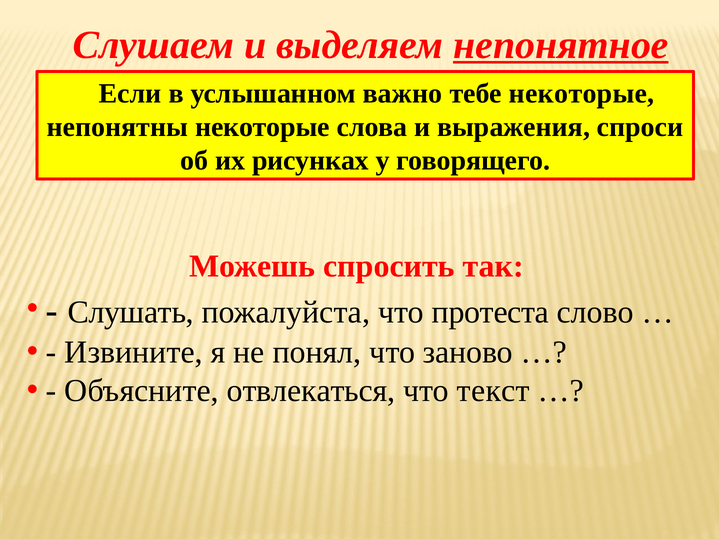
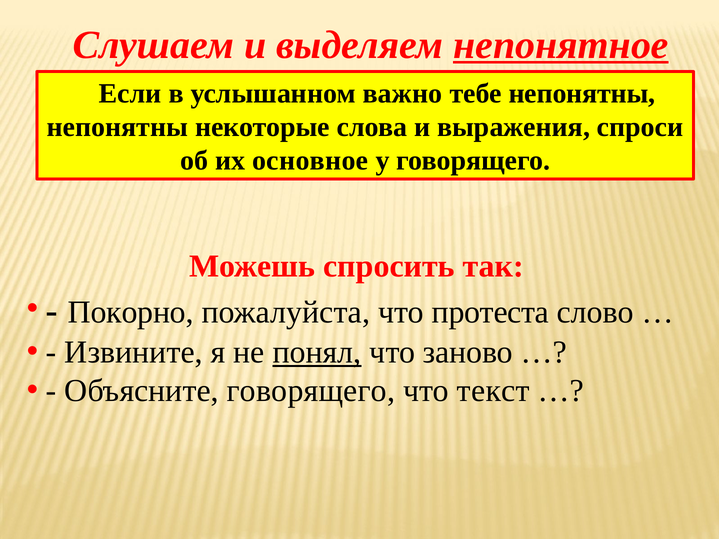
тебе некоторые: некоторые -> непонятны
рисунках: рисунках -> основное
Слушать: Слушать -> Покорно
понял underline: none -> present
Объясните отвлекаться: отвлекаться -> говорящего
